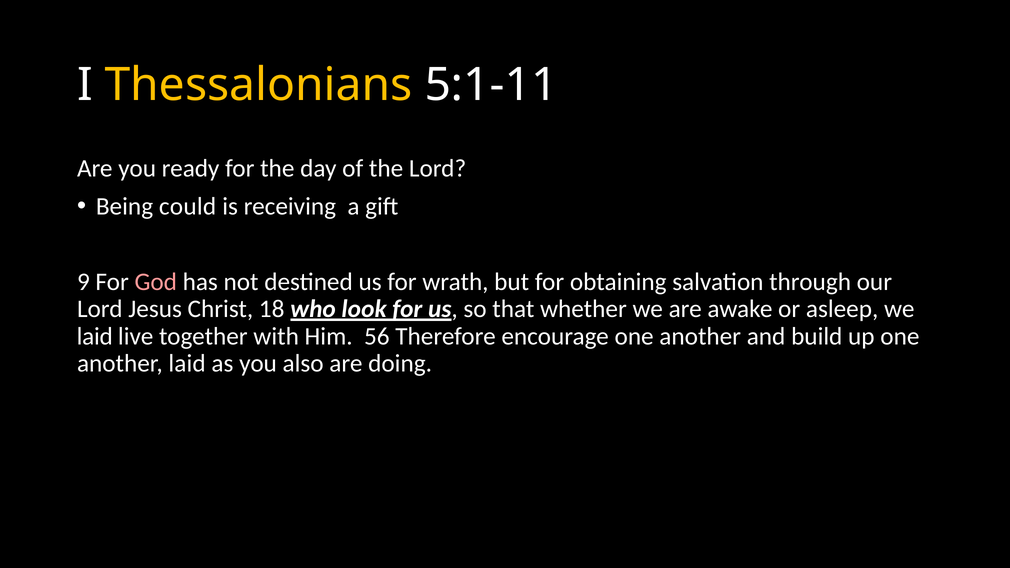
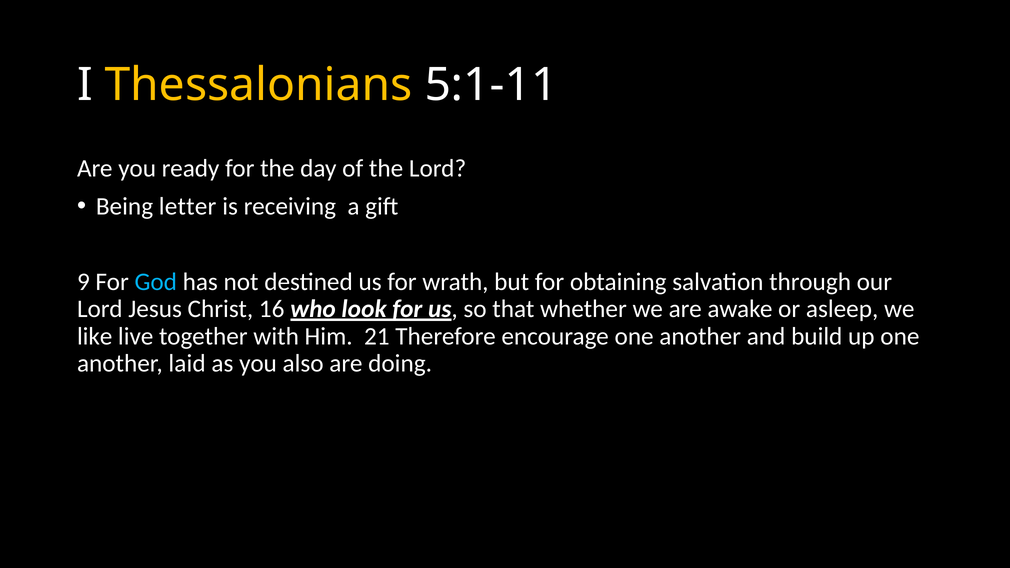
could: could -> letter
God colour: pink -> light blue
18: 18 -> 16
laid at (95, 336): laid -> like
56: 56 -> 21
